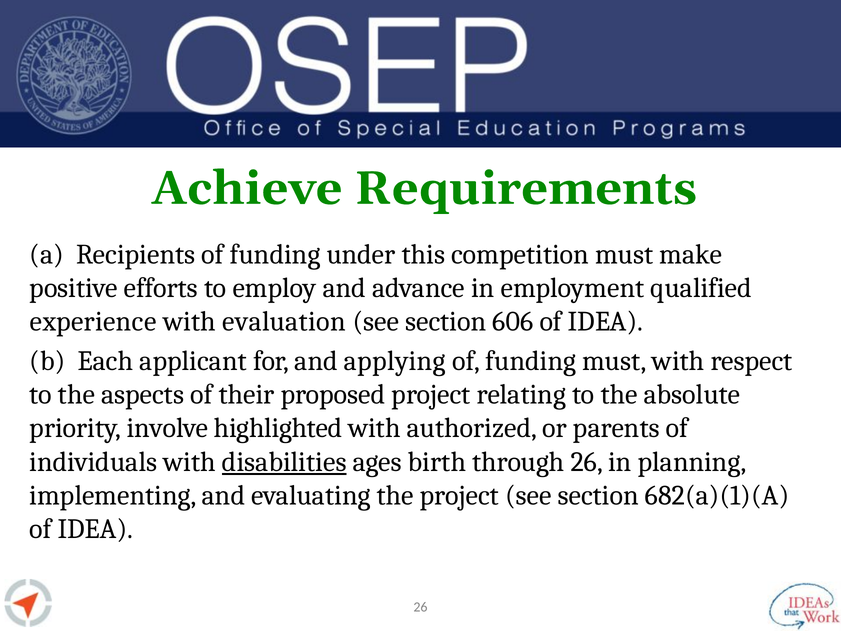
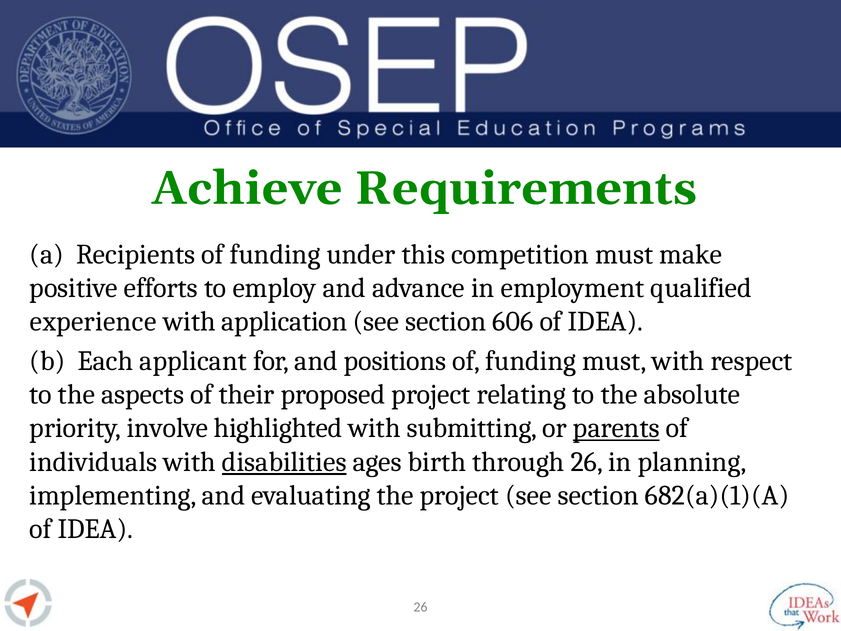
evaluation: evaluation -> application
applying: applying -> positions
authorized: authorized -> submitting
parents underline: none -> present
